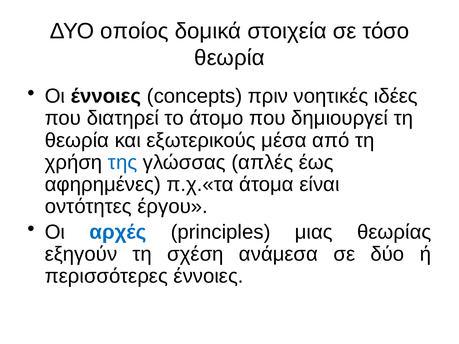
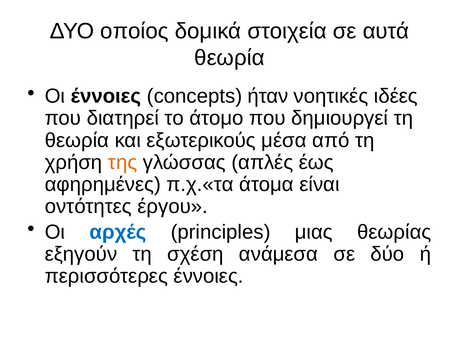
τόσο: τόσο -> αυτά
πριν: πριν -> ήταν
της colour: blue -> orange
